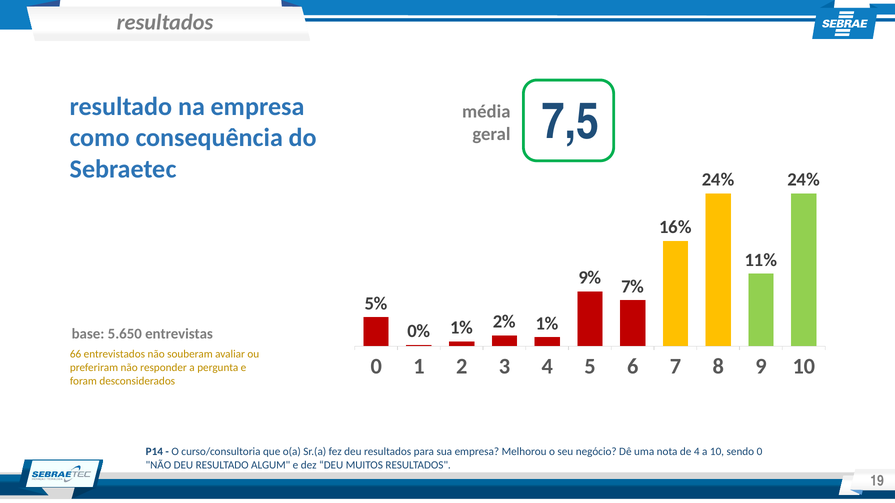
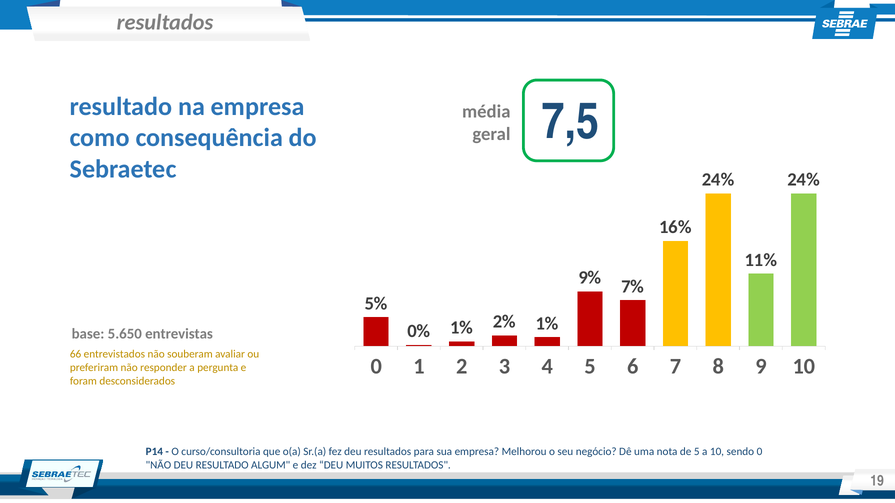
de 4: 4 -> 5
